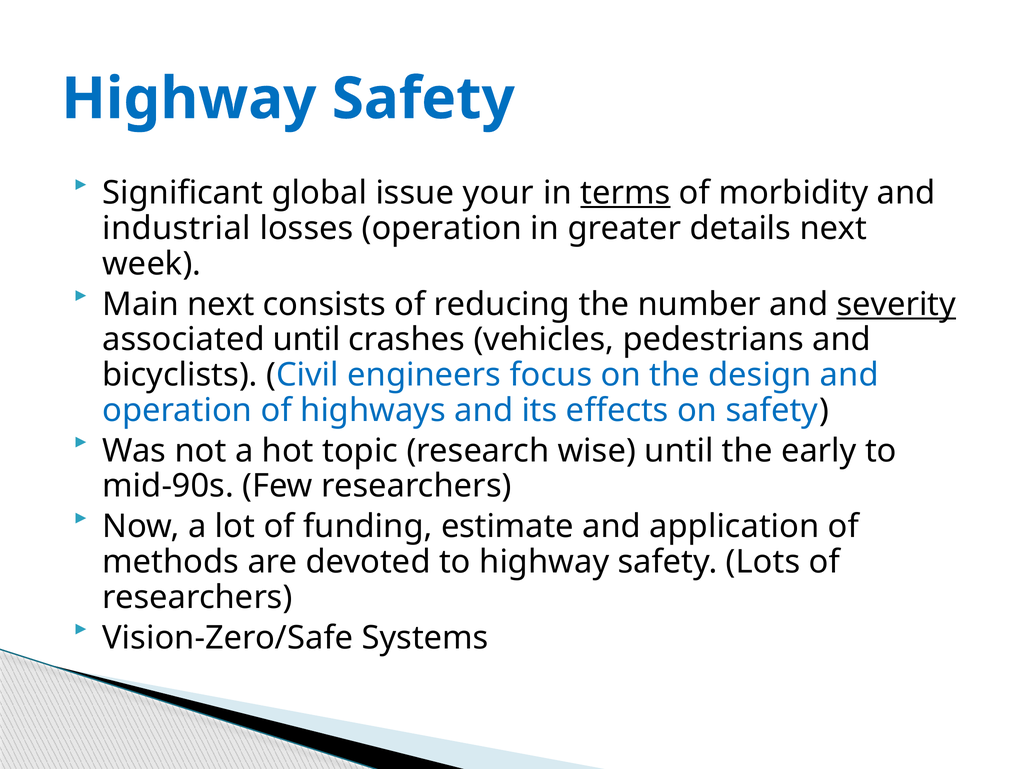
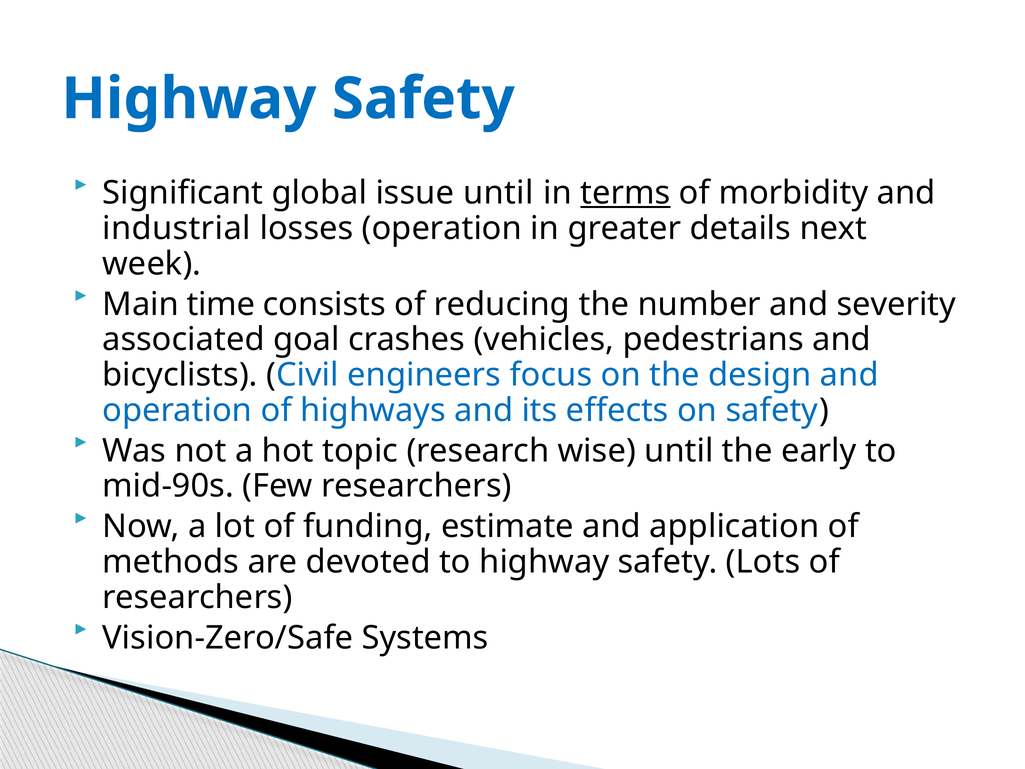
issue your: your -> until
Main next: next -> time
severity underline: present -> none
associated until: until -> goal
